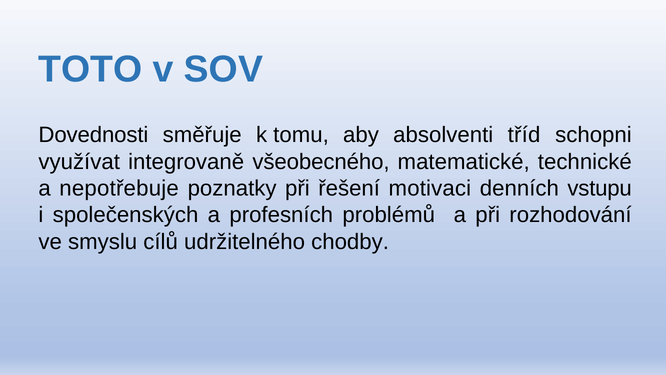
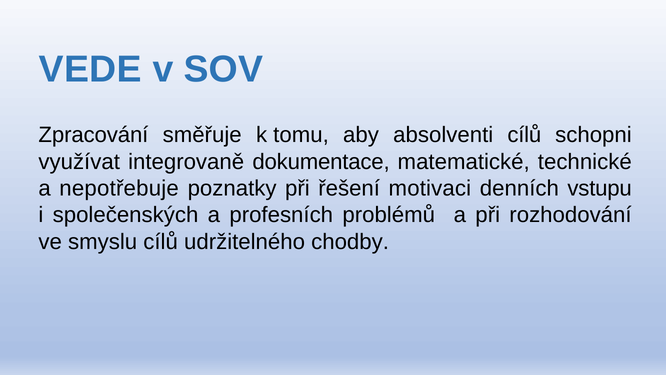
TOTO: TOTO -> VEDE
Dovednosti: Dovednosti -> Zpracování
absolventi tříd: tříd -> cílů
všeobecného: všeobecného -> dokumentace
